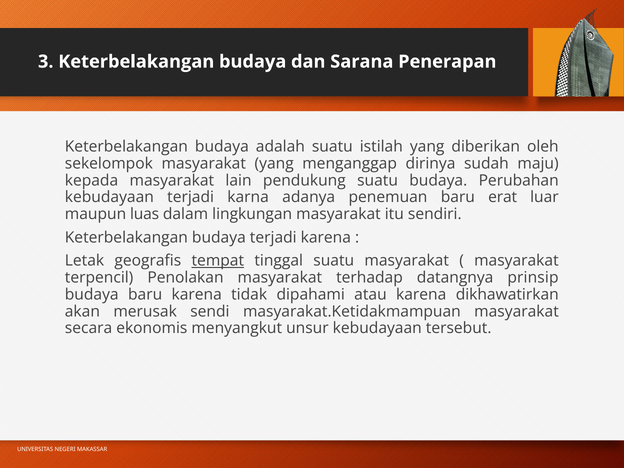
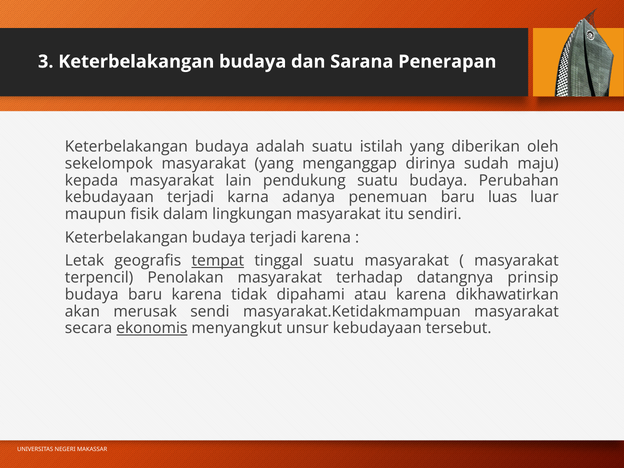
erat: erat -> luas
luas: luas -> fisik
ekonomis underline: none -> present
